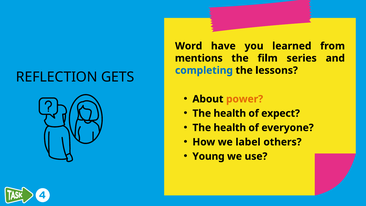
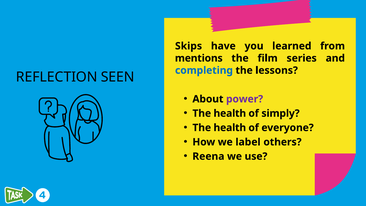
Word: Word -> Skips
GETS: GETS -> SEEN
power colour: orange -> purple
expect: expect -> simply
Young: Young -> Reena
